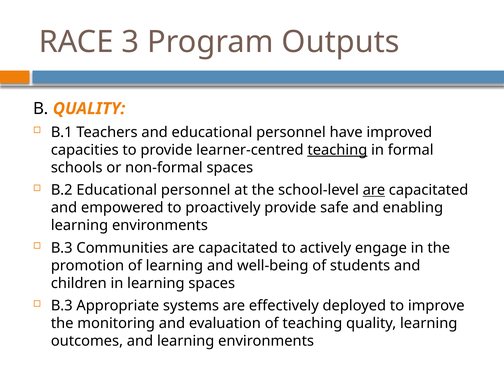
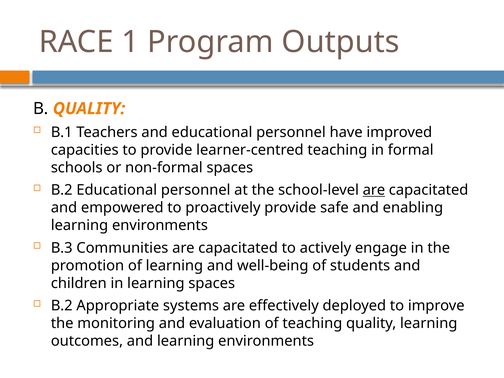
3: 3 -> 1
teaching at (337, 150) underline: present -> none
B.3 at (62, 306): B.3 -> B.2
